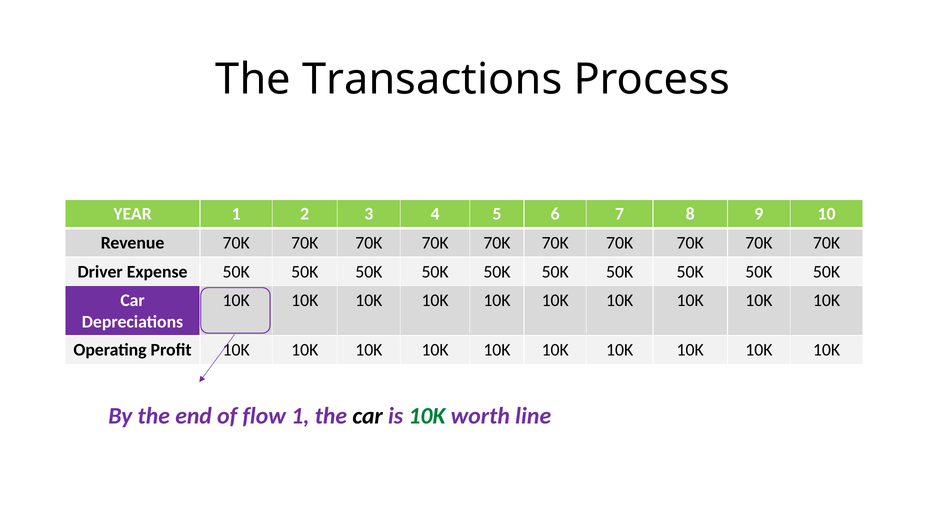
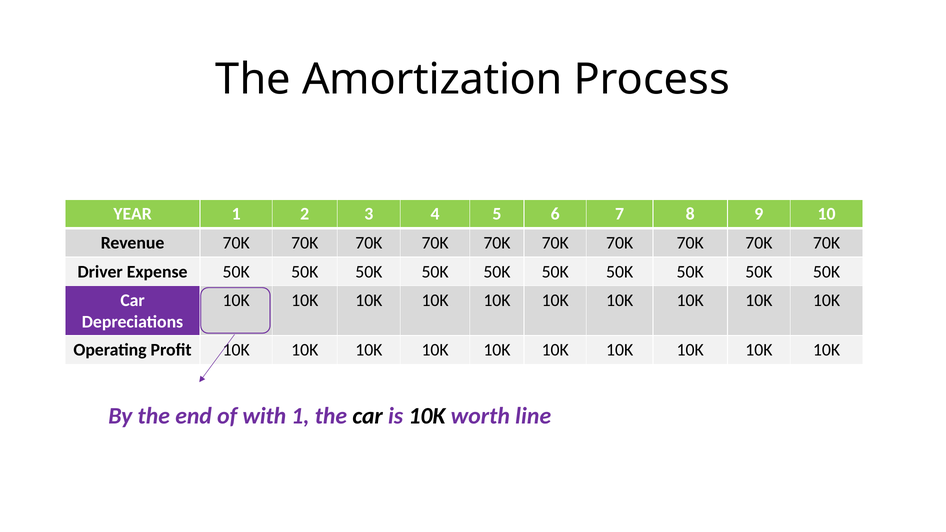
Transactions: Transactions -> Amortization
flow: flow -> with
10K at (427, 416) colour: green -> black
